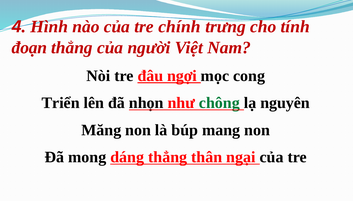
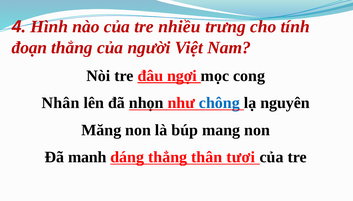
chính: chính -> nhiều
Triển: Triển -> Nhân
chông colour: green -> blue
mong: mong -> manh
ngại: ngại -> tươi
